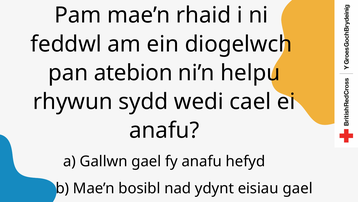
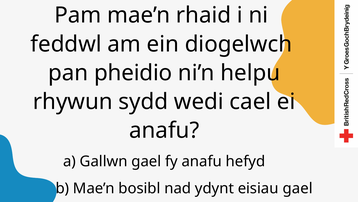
atebion: atebion -> pheidio
